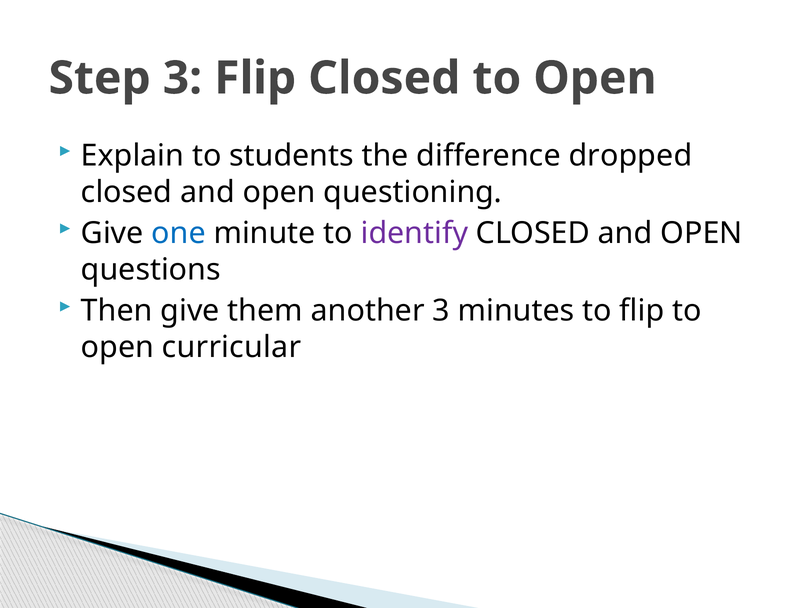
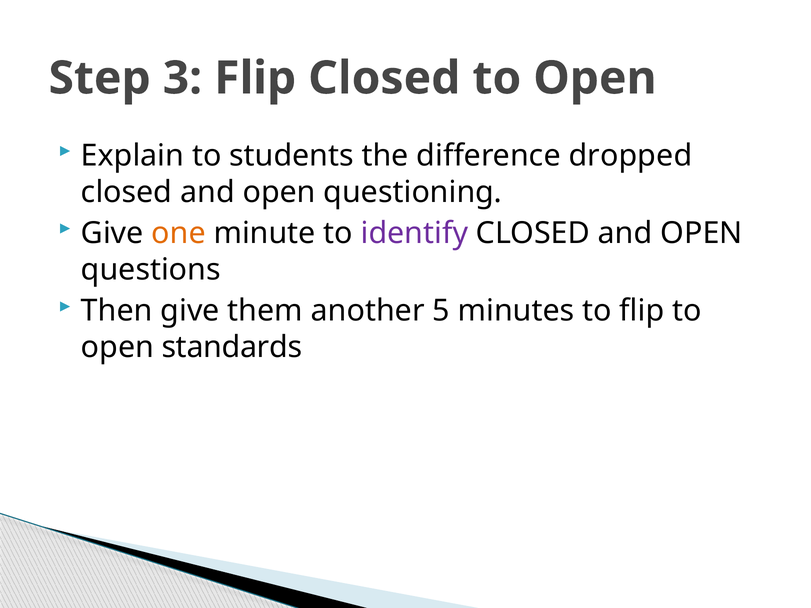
one colour: blue -> orange
another 3: 3 -> 5
curricular: curricular -> standards
